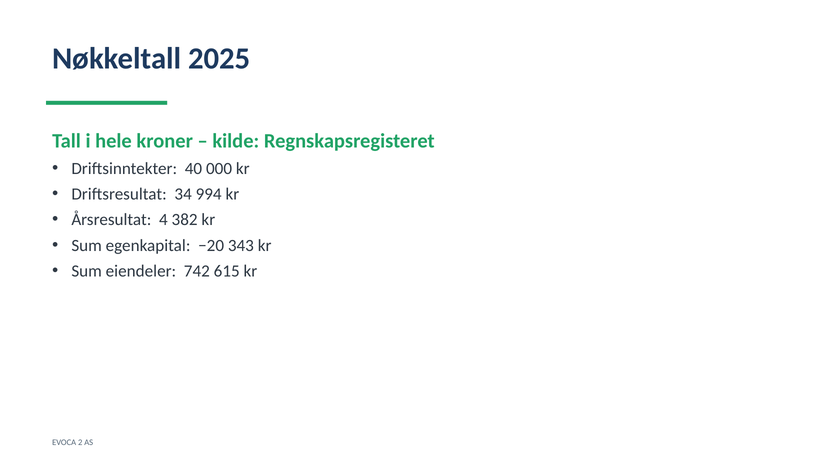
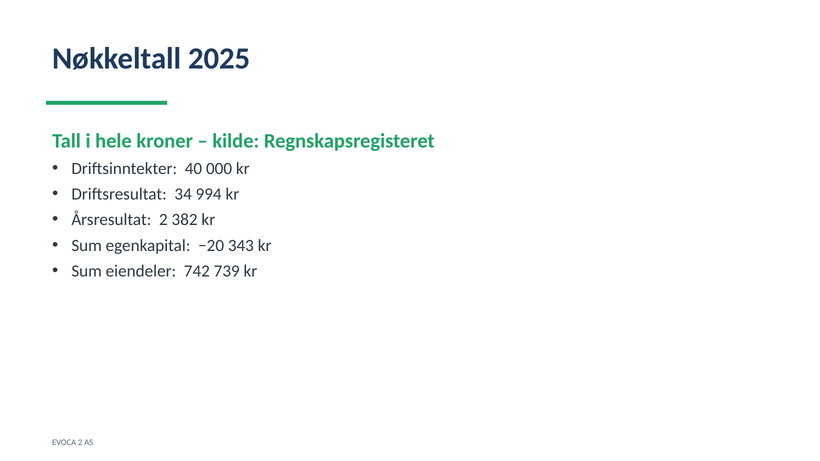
Årsresultat 4: 4 -> 2
615: 615 -> 739
